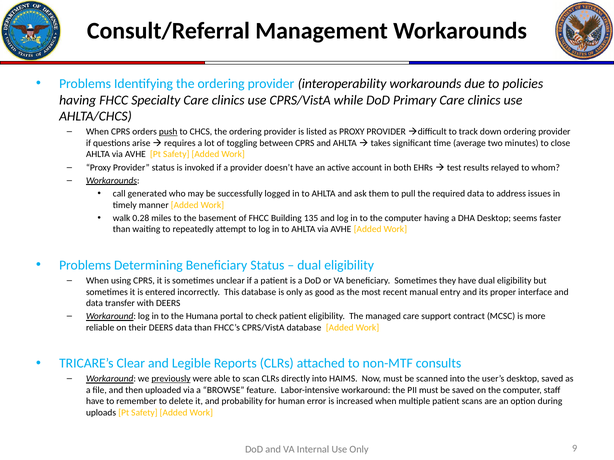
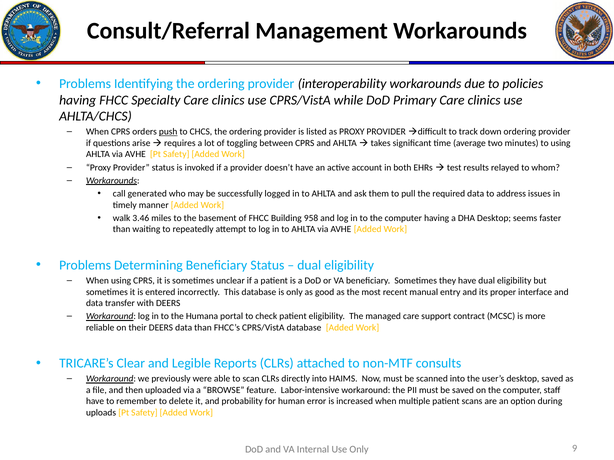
to close: close -> using
0.28: 0.28 -> 3.46
135: 135 -> 958
previously underline: present -> none
